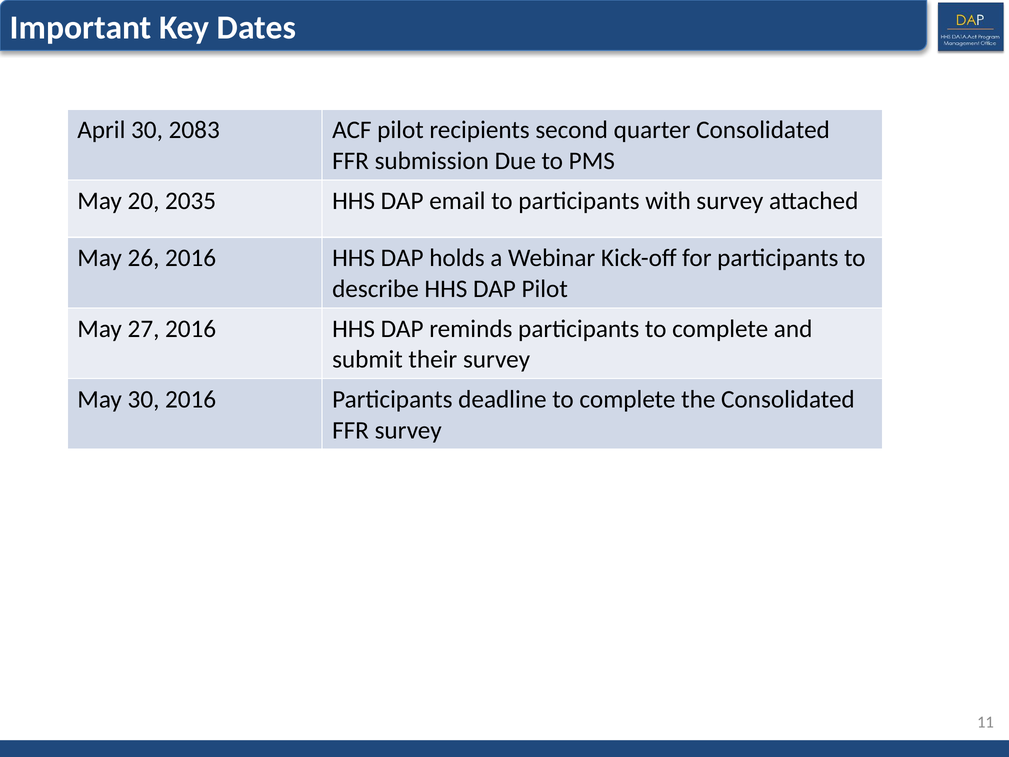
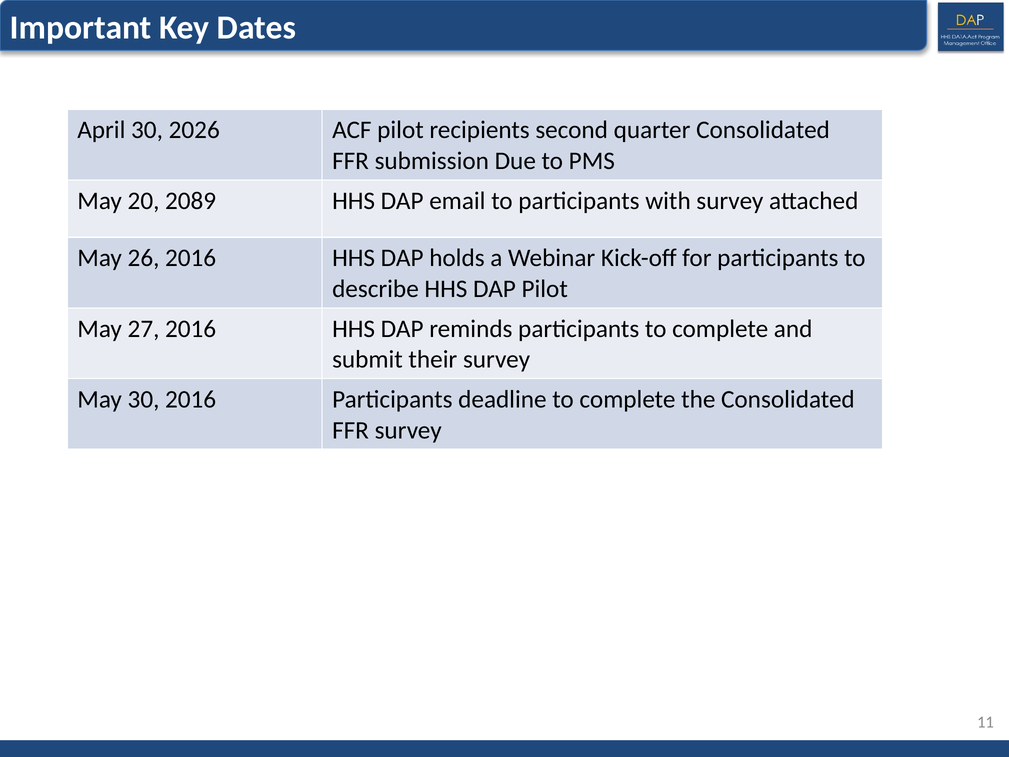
2083: 2083 -> 2026
2035: 2035 -> 2089
